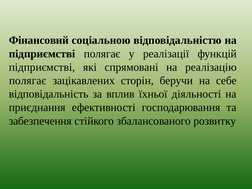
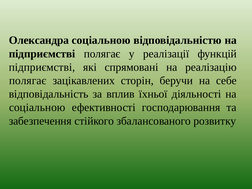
Фінансовий: Фінансовий -> Олександра
приєднання at (37, 107): приєднання -> соціальною
